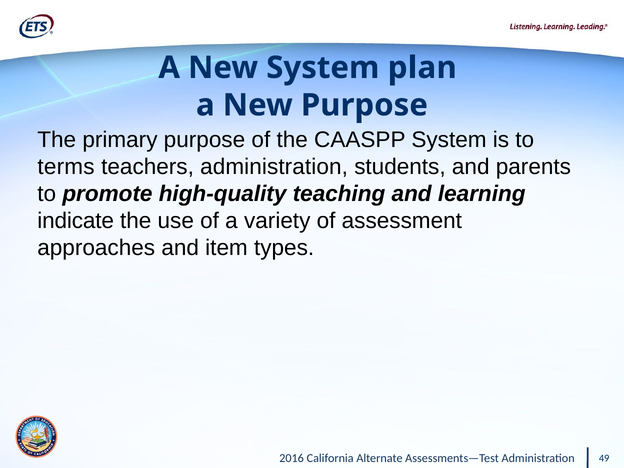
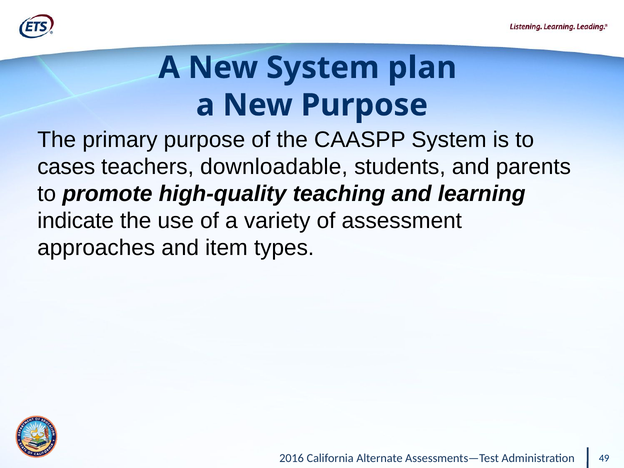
terms: terms -> cases
teachers administration: administration -> downloadable
